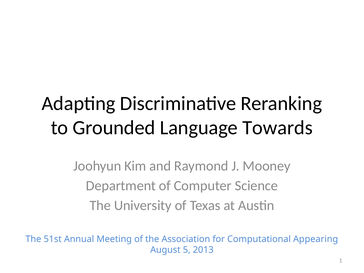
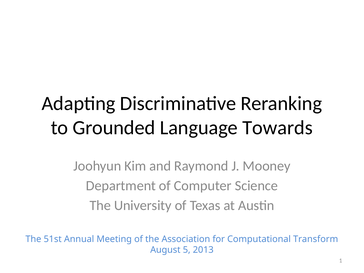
Appearing: Appearing -> Transform
